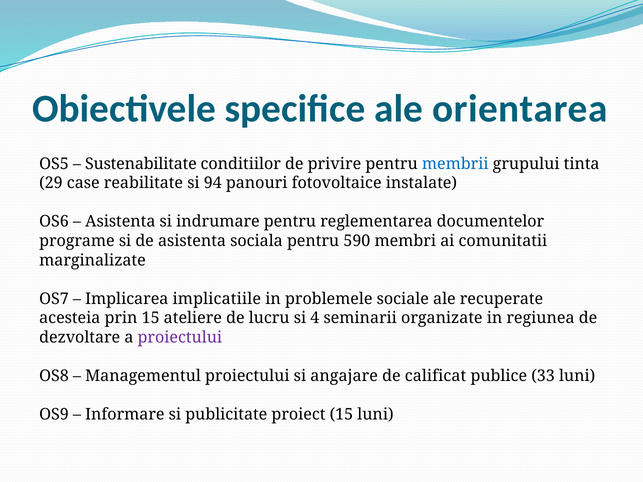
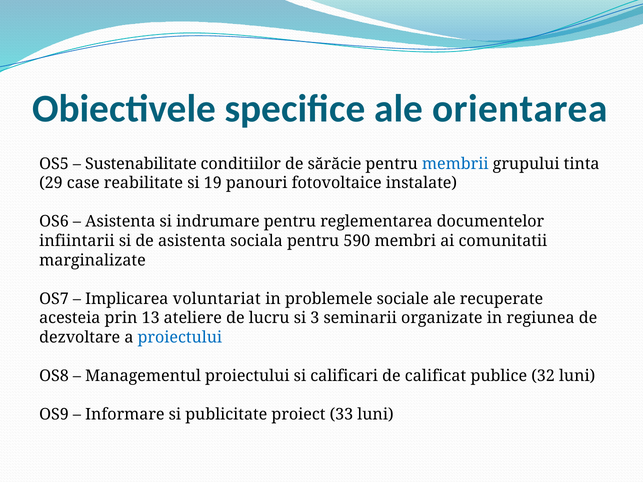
privire: privire -> sărăcie
94: 94 -> 19
programe: programe -> infiintarii
implicatiile: implicatiile -> voluntariat
prin 15: 15 -> 13
4: 4 -> 3
proiectului at (180, 338) colour: purple -> blue
angajare: angajare -> calificari
33: 33 -> 32
proiect 15: 15 -> 33
